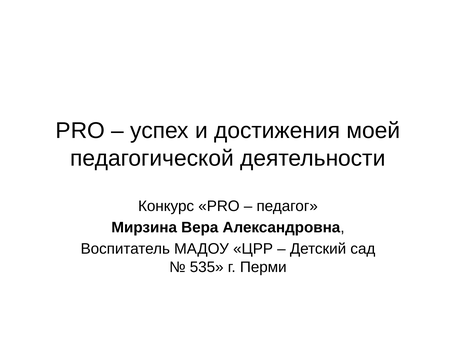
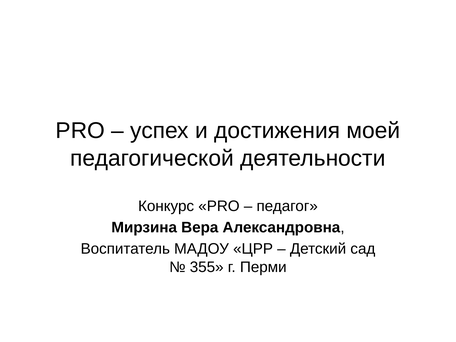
535: 535 -> 355
